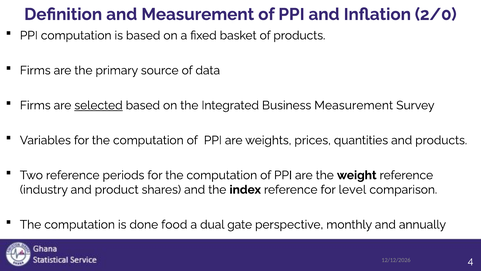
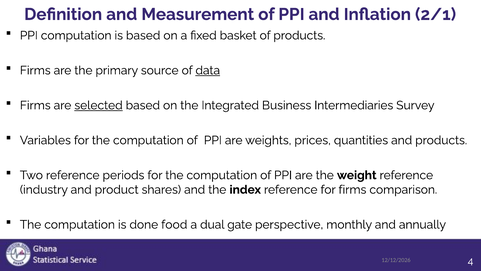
2/0: 2/0 -> 2/1
data underline: none -> present
Business Measurement: Measurement -> Intermediaries
for level: level -> firms
